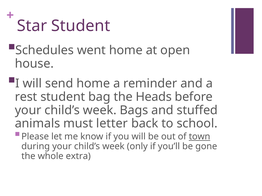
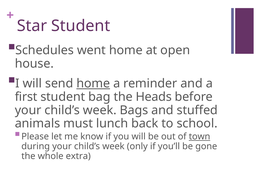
home at (93, 84) underline: none -> present
rest: rest -> first
letter: letter -> lunch
